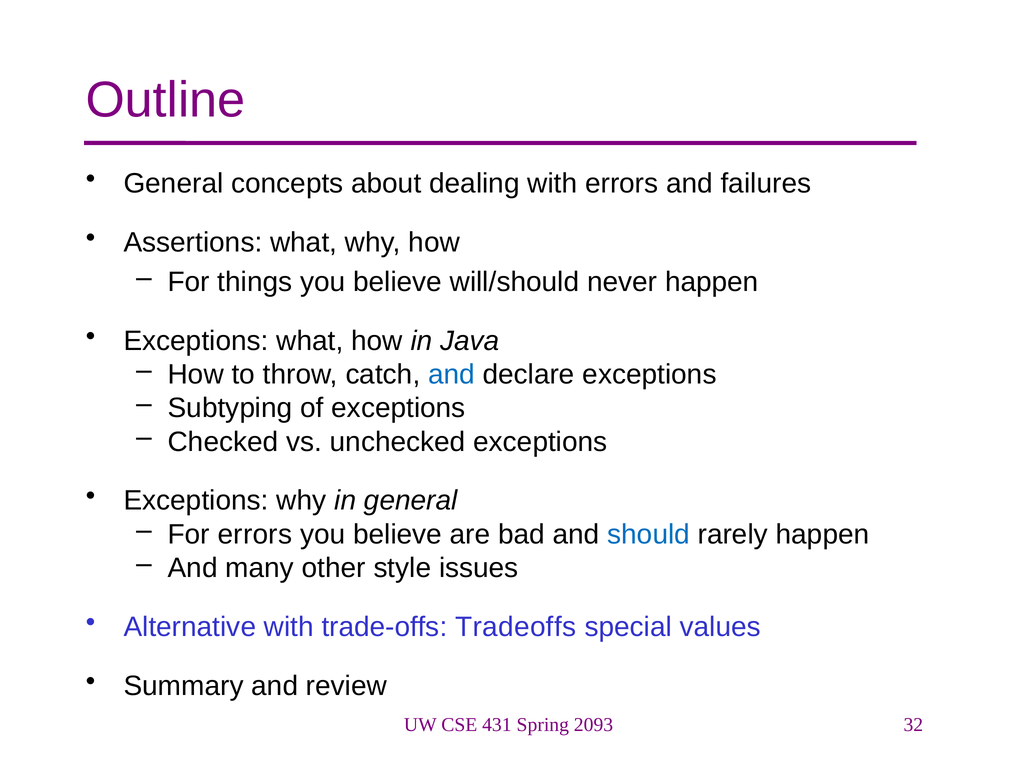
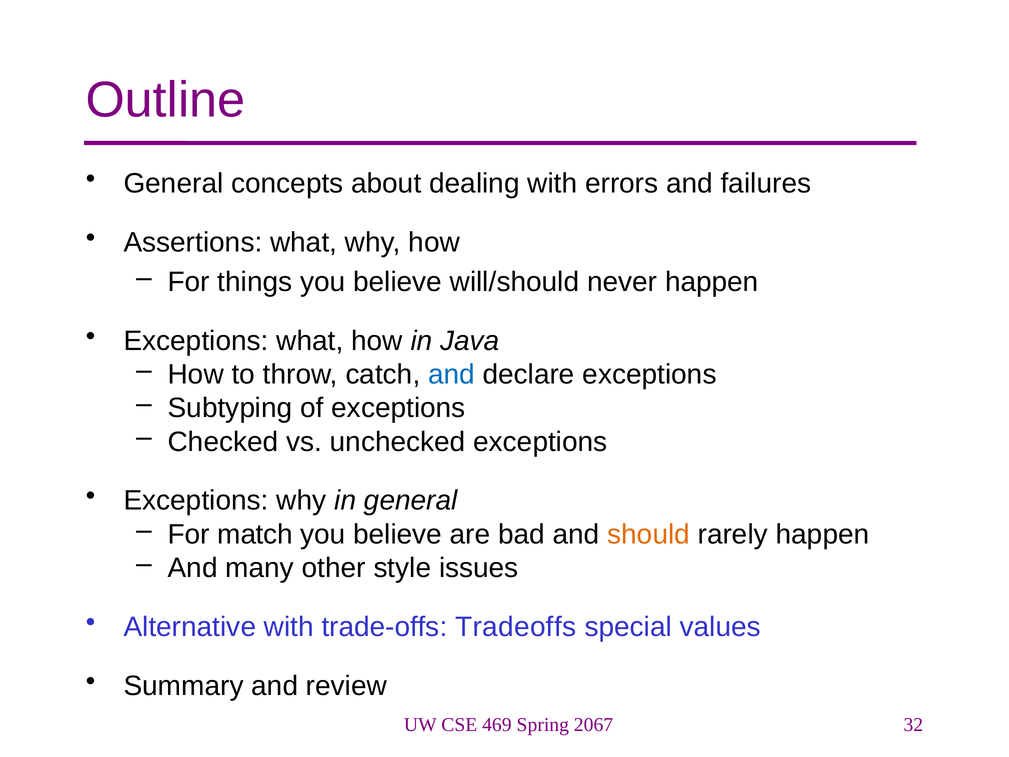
For errors: errors -> match
should colour: blue -> orange
431: 431 -> 469
2093: 2093 -> 2067
